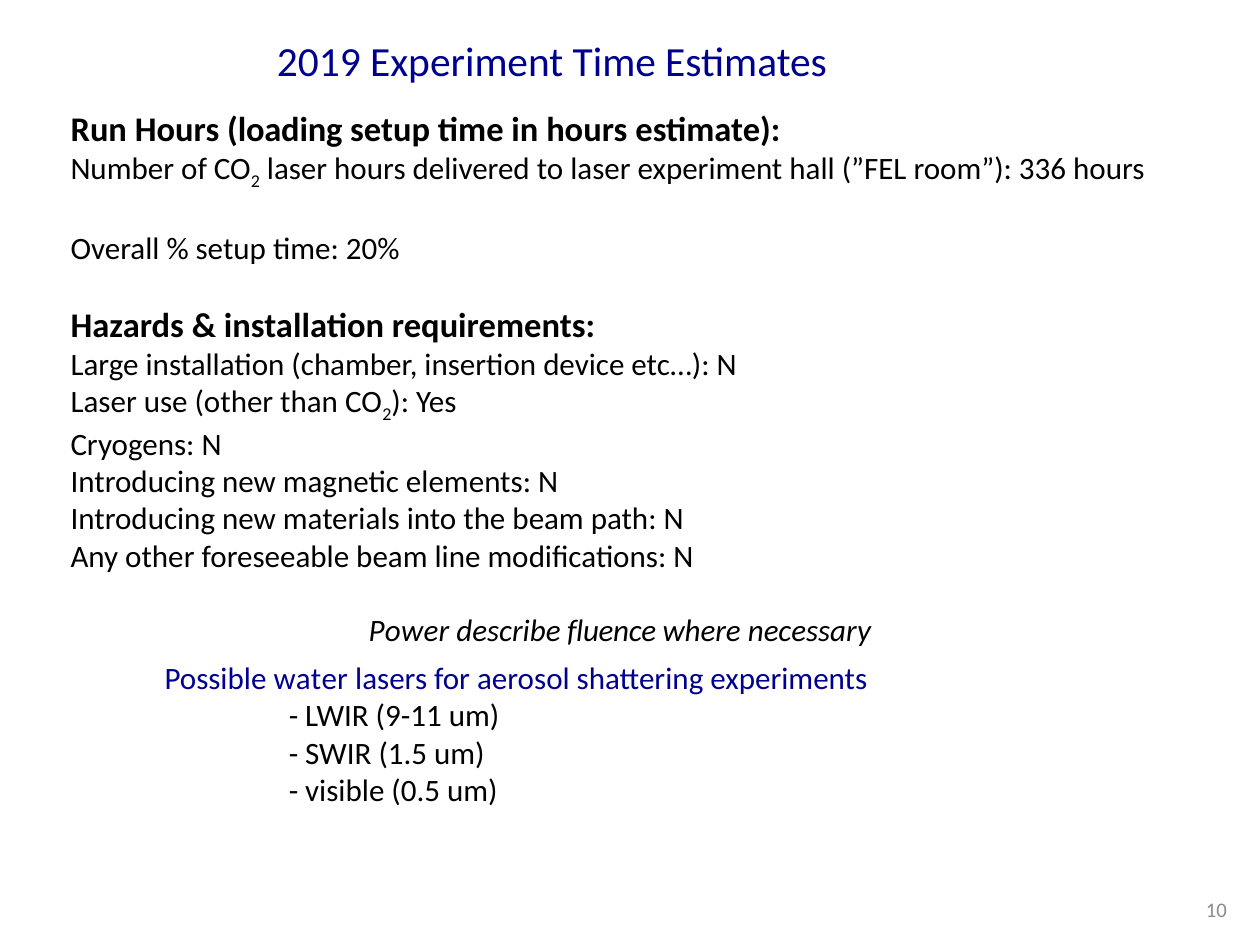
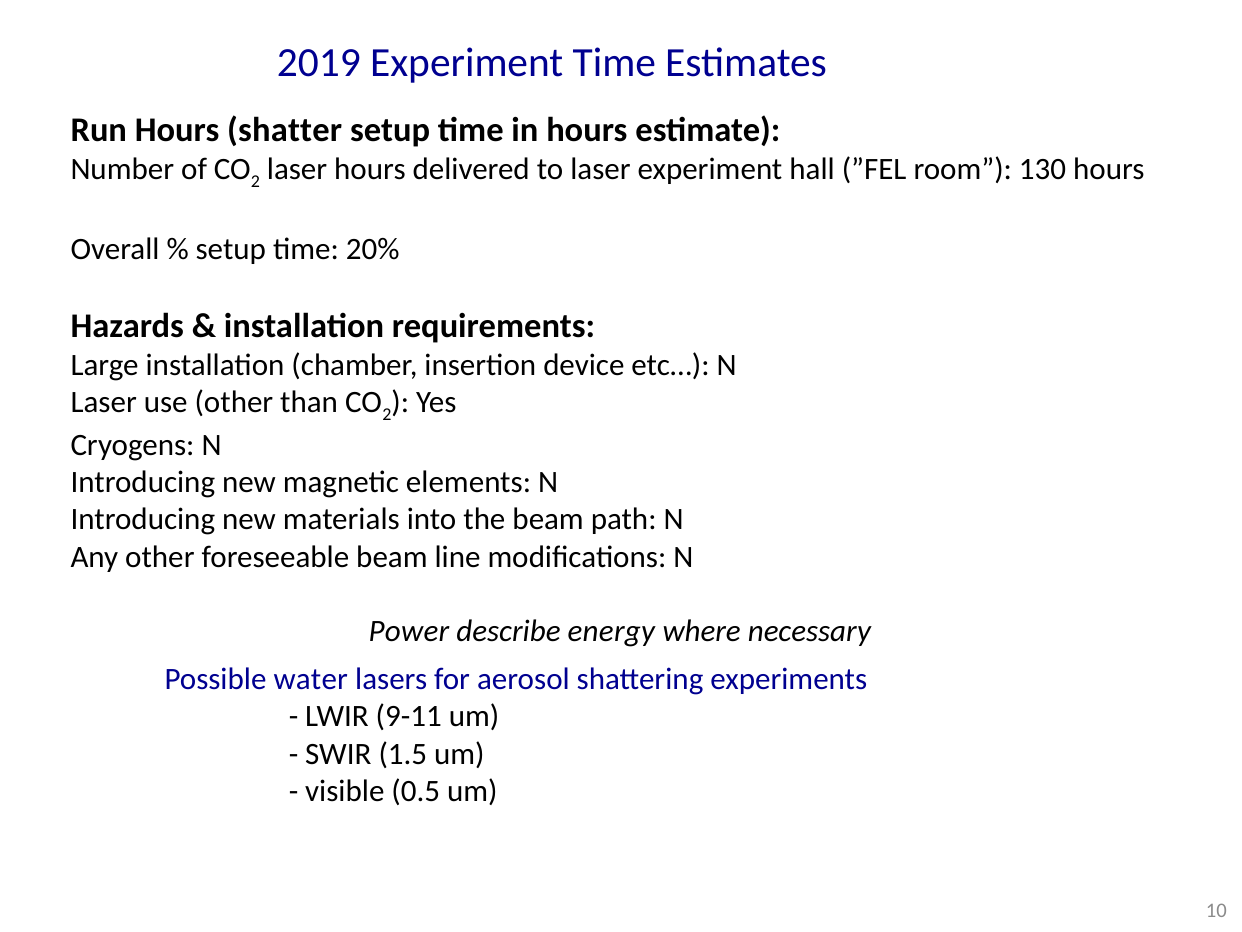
loading: loading -> shatter
336: 336 -> 130
fluence: fluence -> energy
